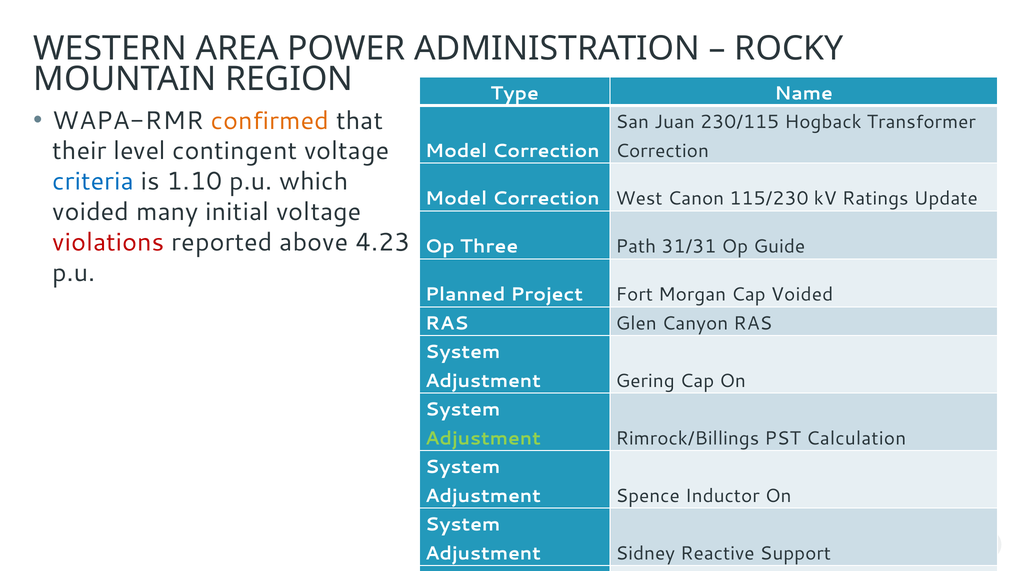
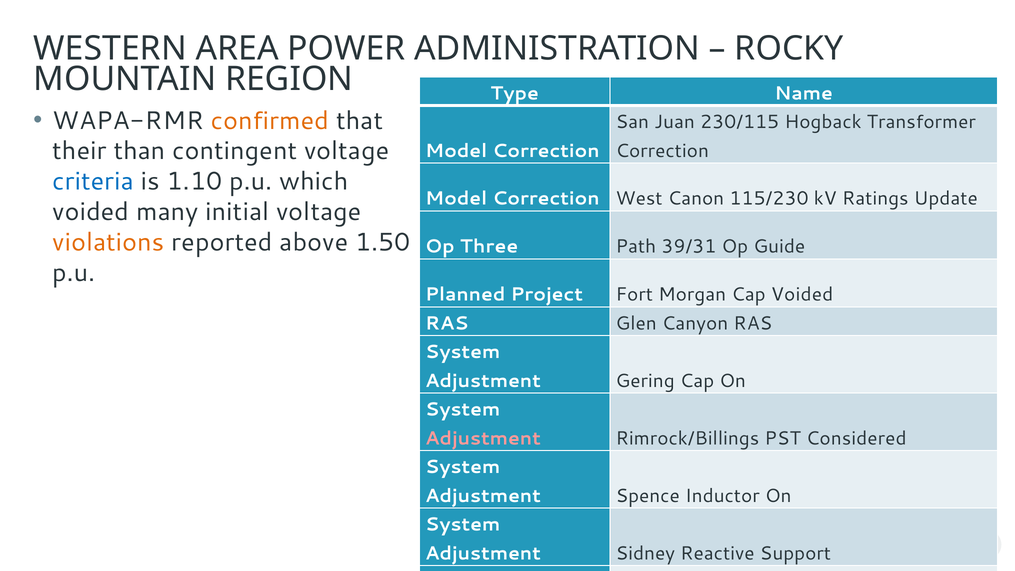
level: level -> than
violations colour: red -> orange
4.23: 4.23 -> 1.50
31/31: 31/31 -> 39/31
Adjustment at (483, 438) colour: light green -> pink
Calculation: Calculation -> Considered
